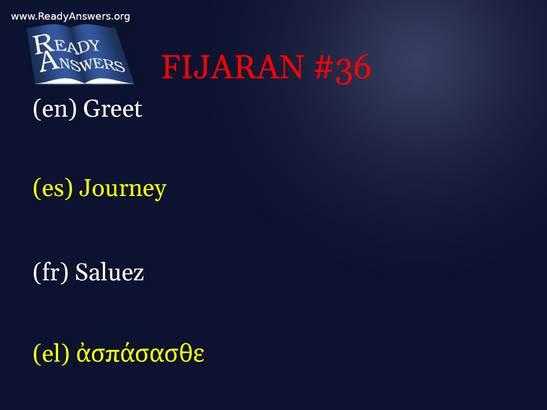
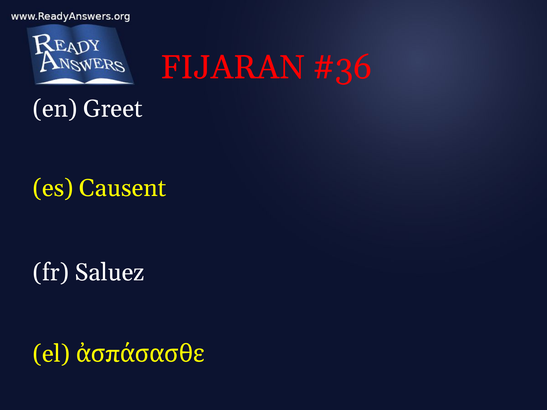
Journey: Journey -> Causent
